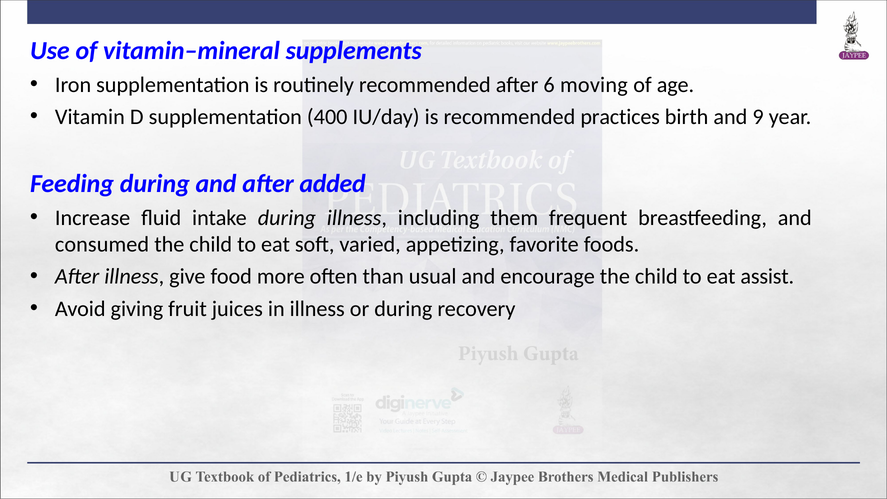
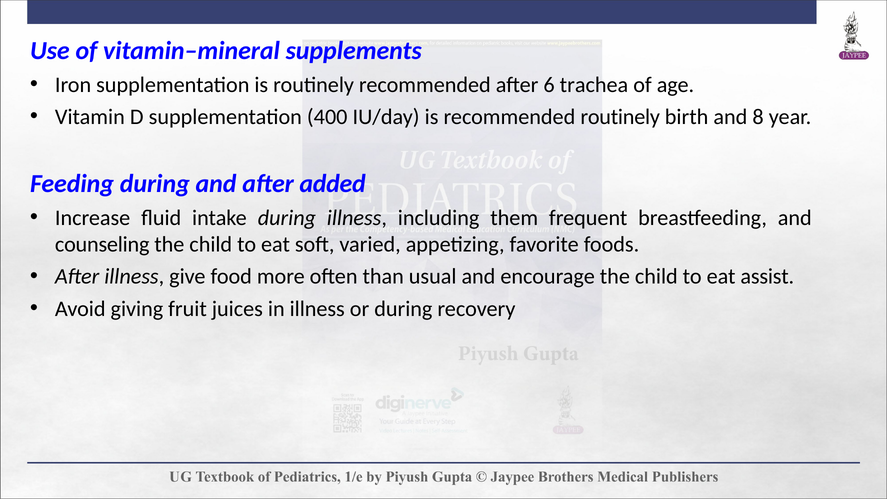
moving: moving -> trachea
recommended practices: practices -> routinely
9: 9 -> 8
consumed: consumed -> counseling
